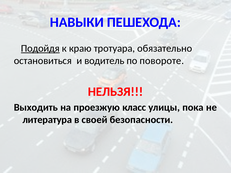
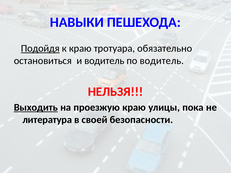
по повороте: повороте -> водитель
Выходить underline: none -> present
проезжую класс: класс -> краю
